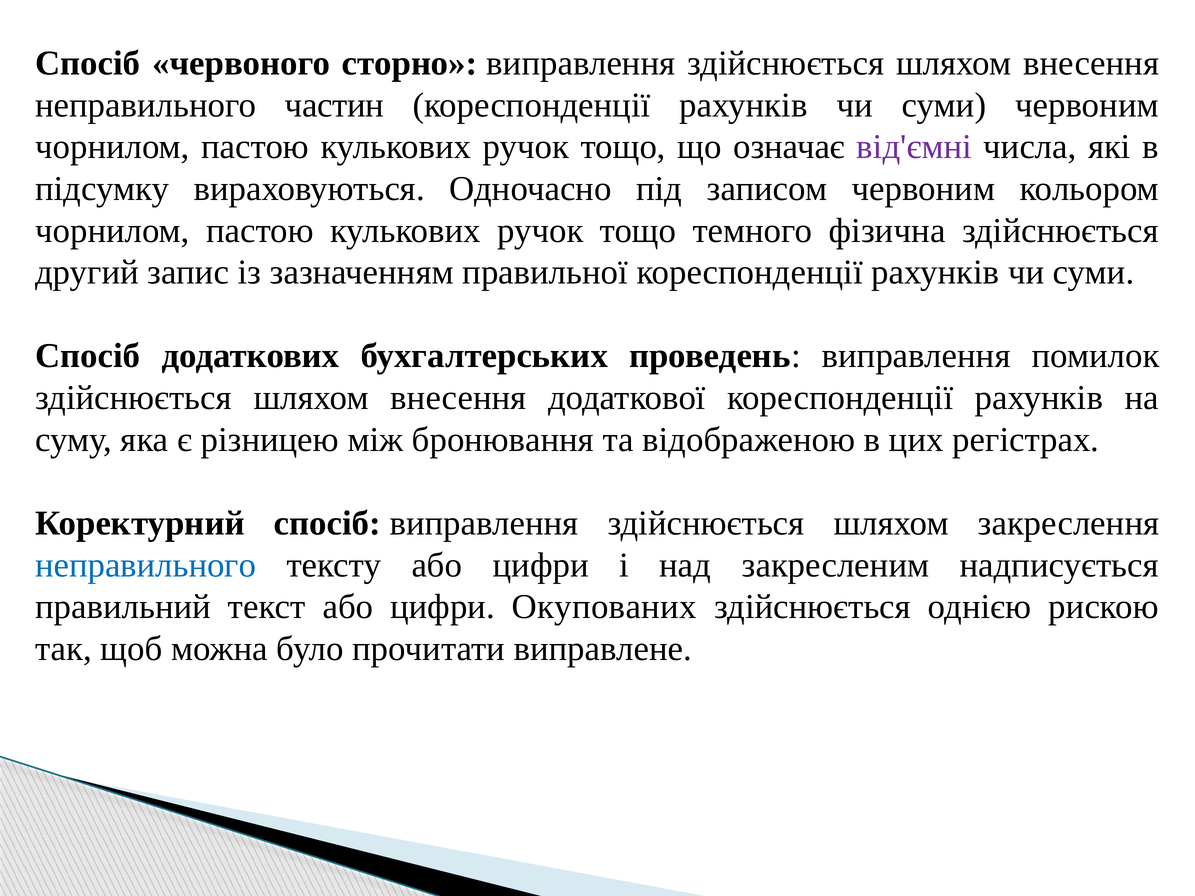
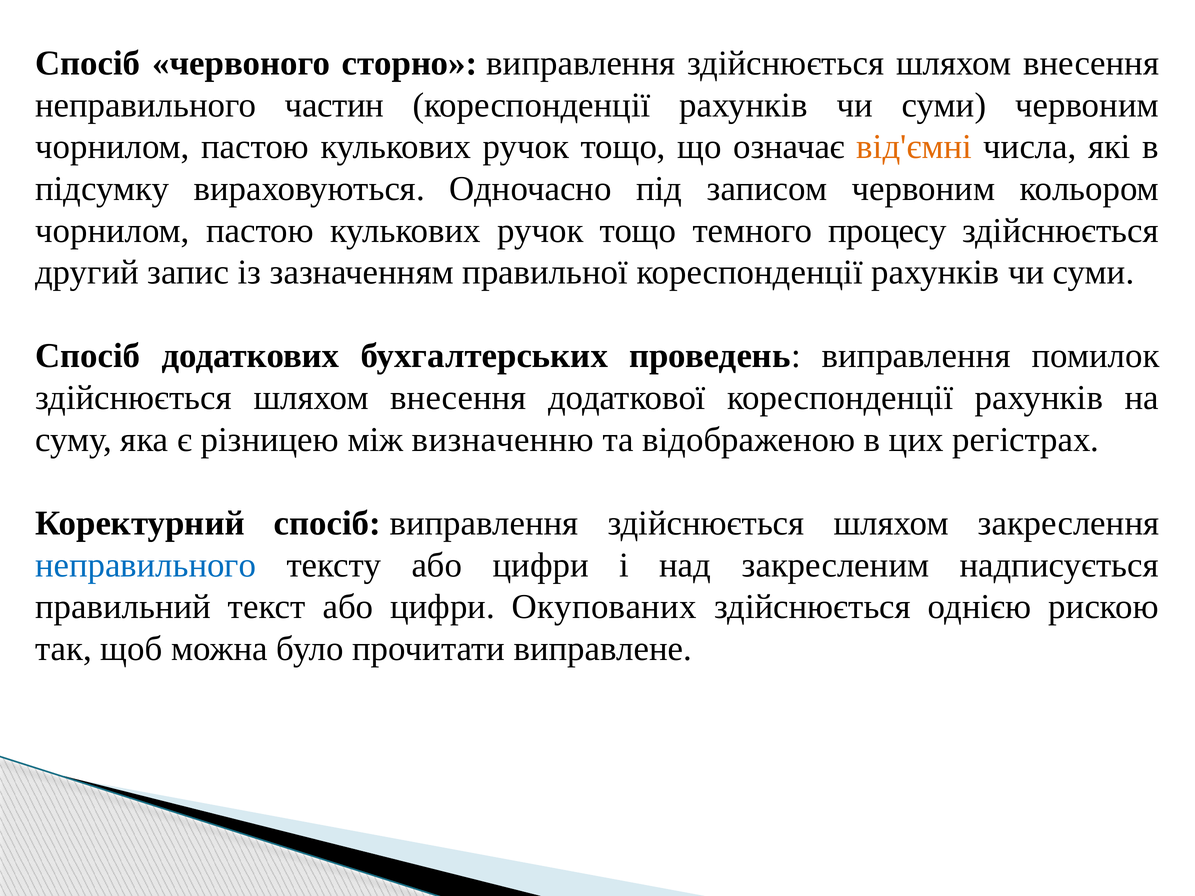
від'ємні colour: purple -> orange
фізична: фізична -> процесу
бронювання: бронювання -> визначенню
